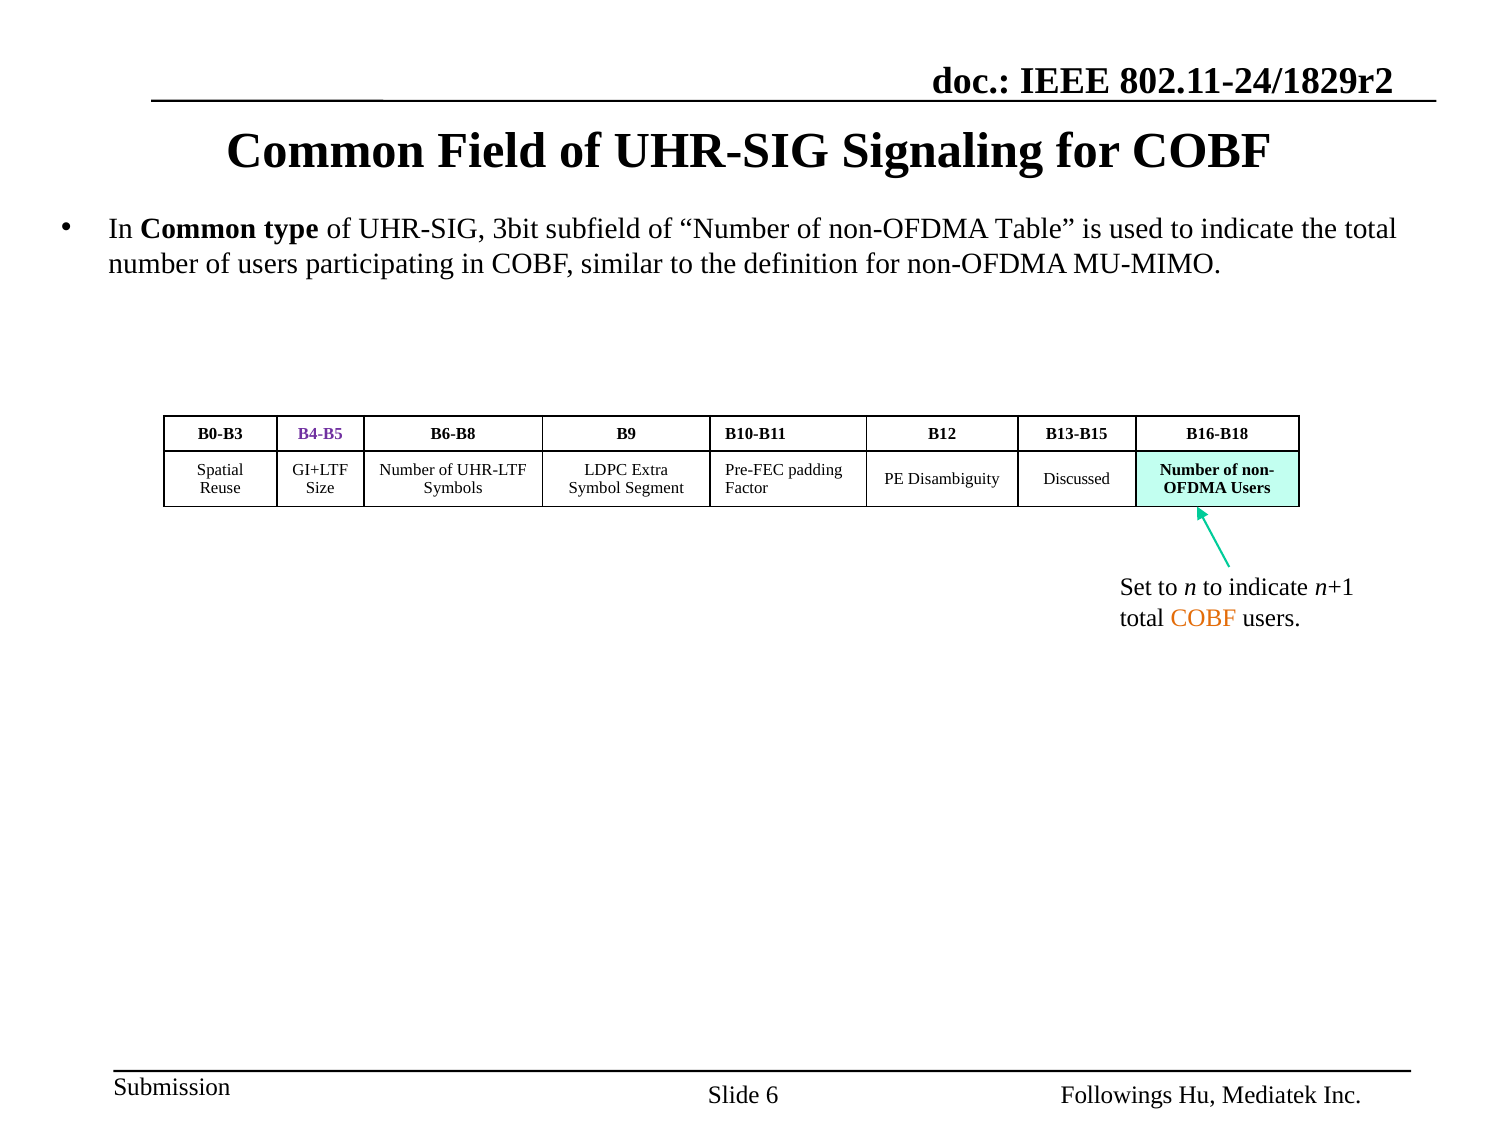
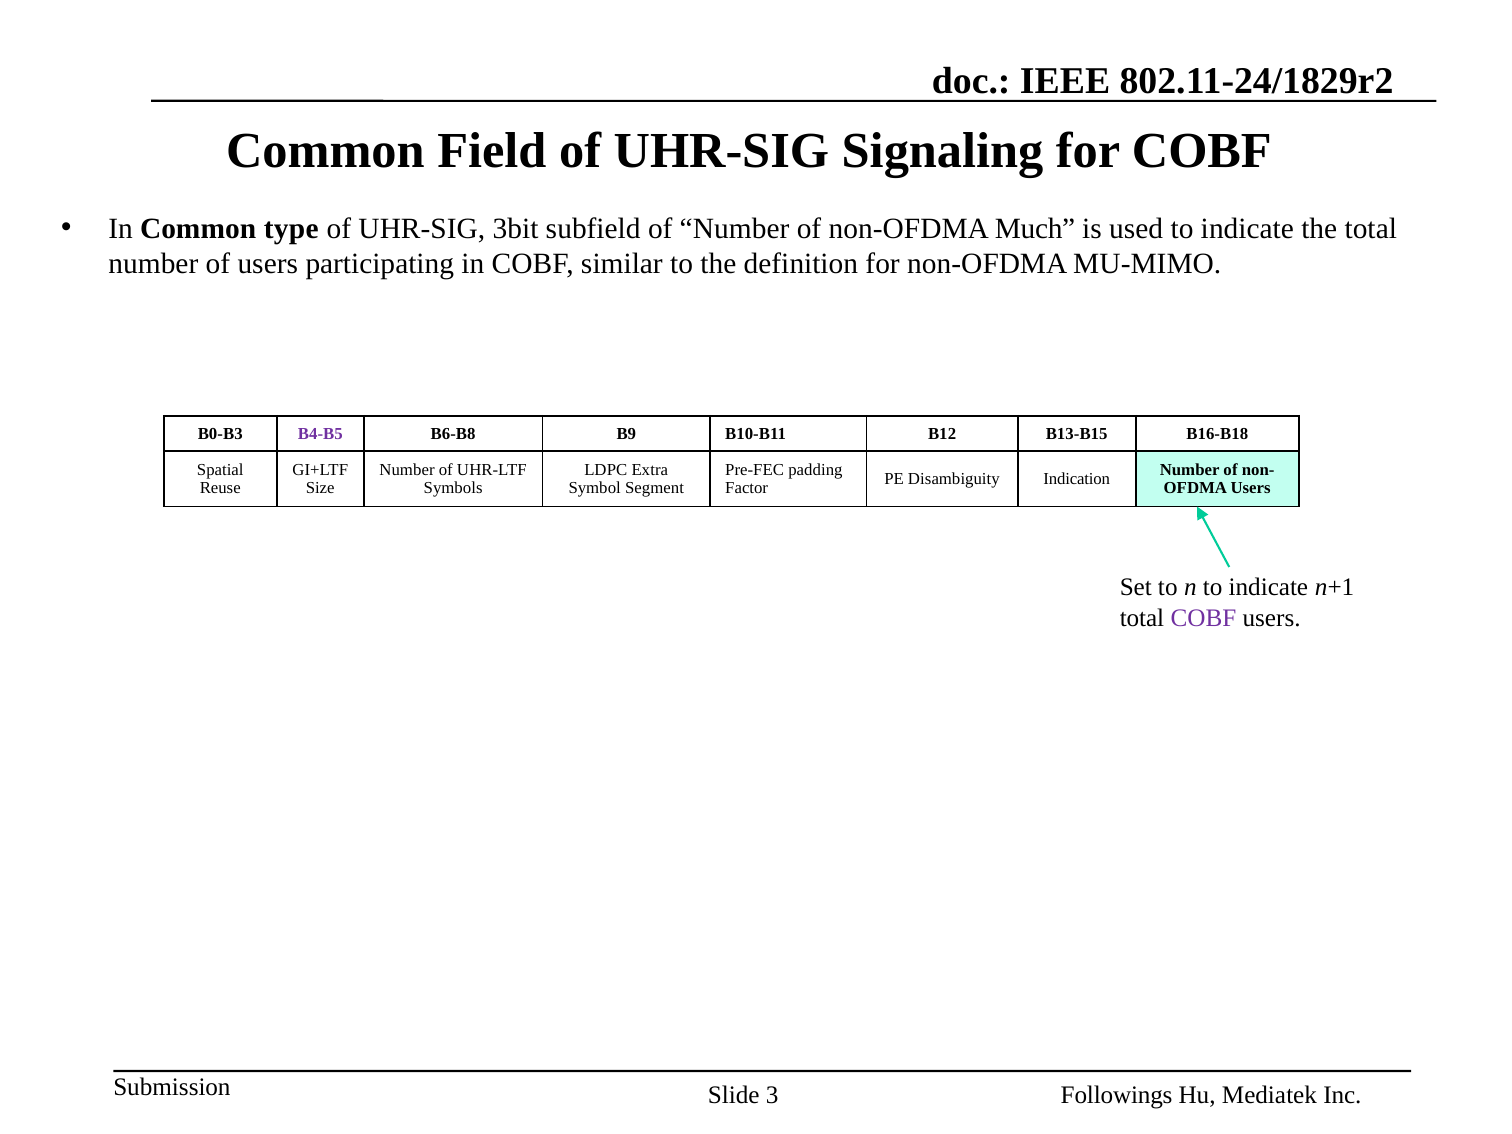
Table: Table -> Much
Discussed: Discussed -> Indication
COBF at (1203, 618) colour: orange -> purple
6: 6 -> 3
